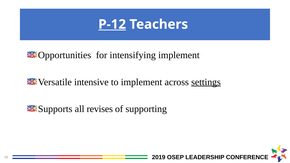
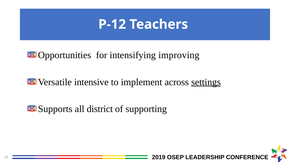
P-12 underline: present -> none
intensifying implement: implement -> improving
revises: revises -> district
